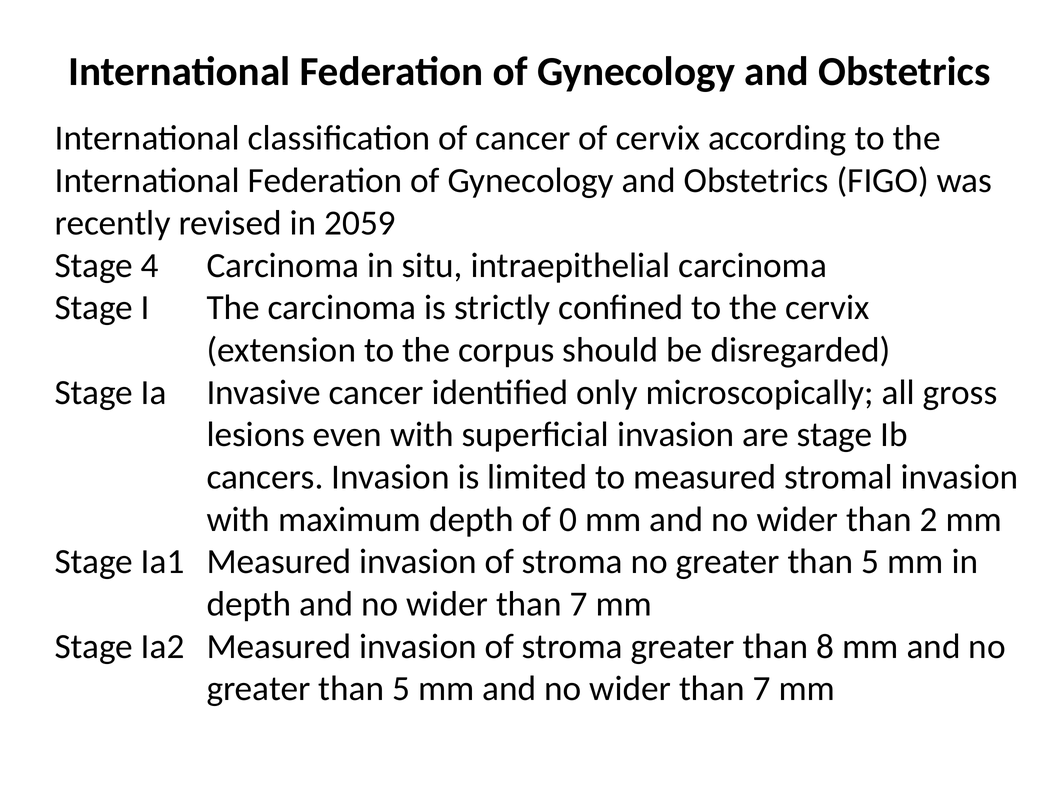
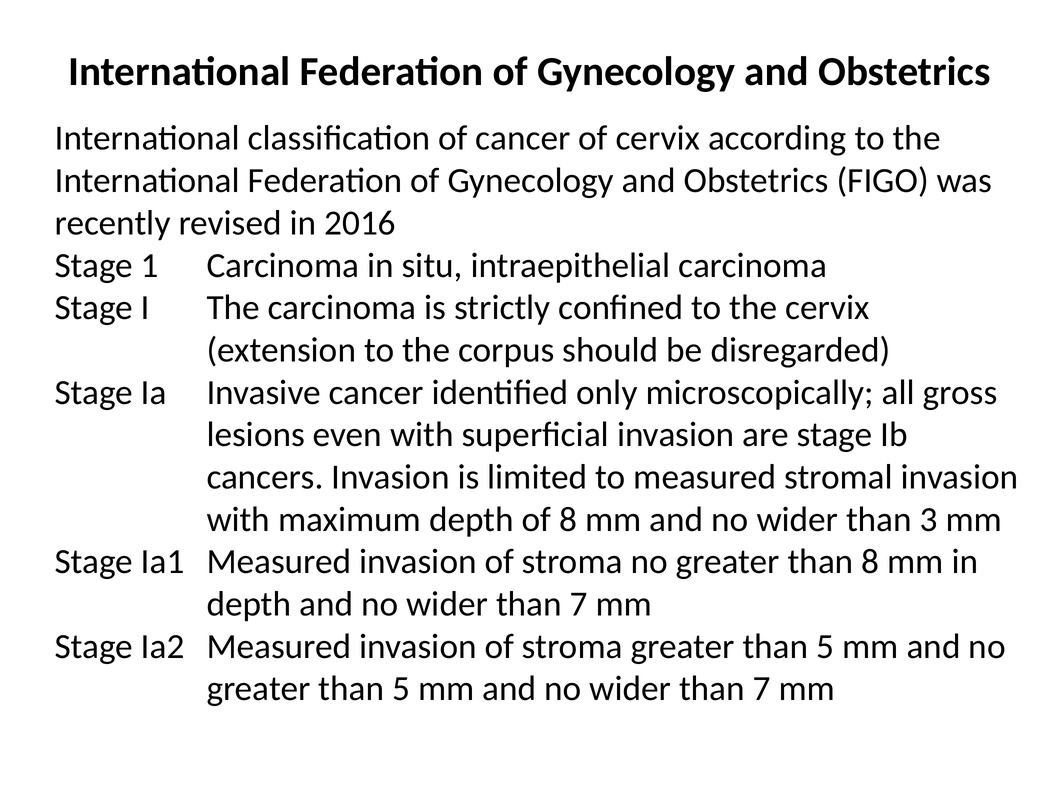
2059: 2059 -> 2016
4: 4 -> 1
of 0: 0 -> 8
2: 2 -> 3
5 at (870, 562): 5 -> 8
stroma greater than 8: 8 -> 5
